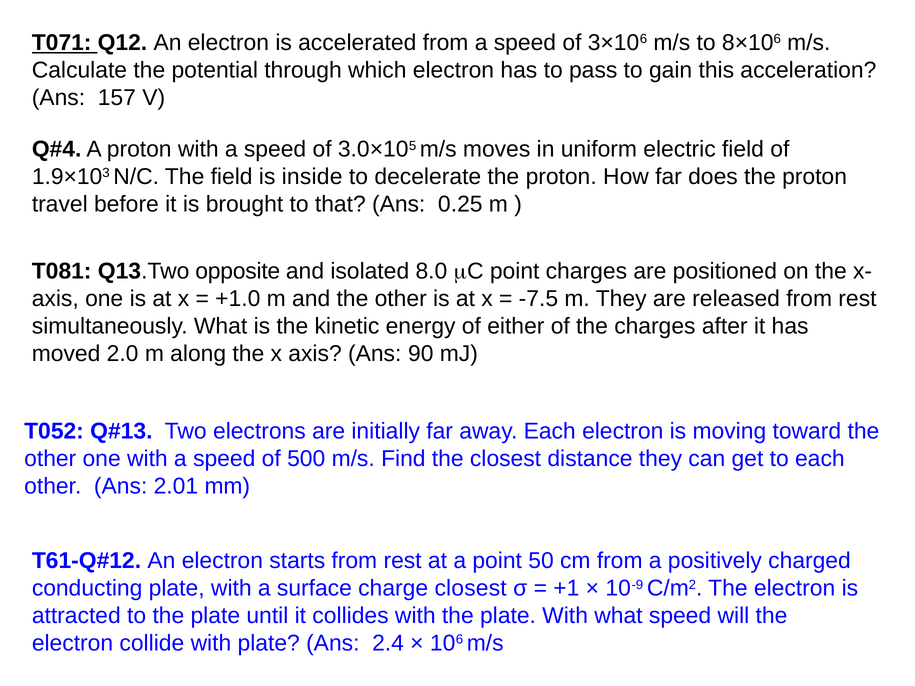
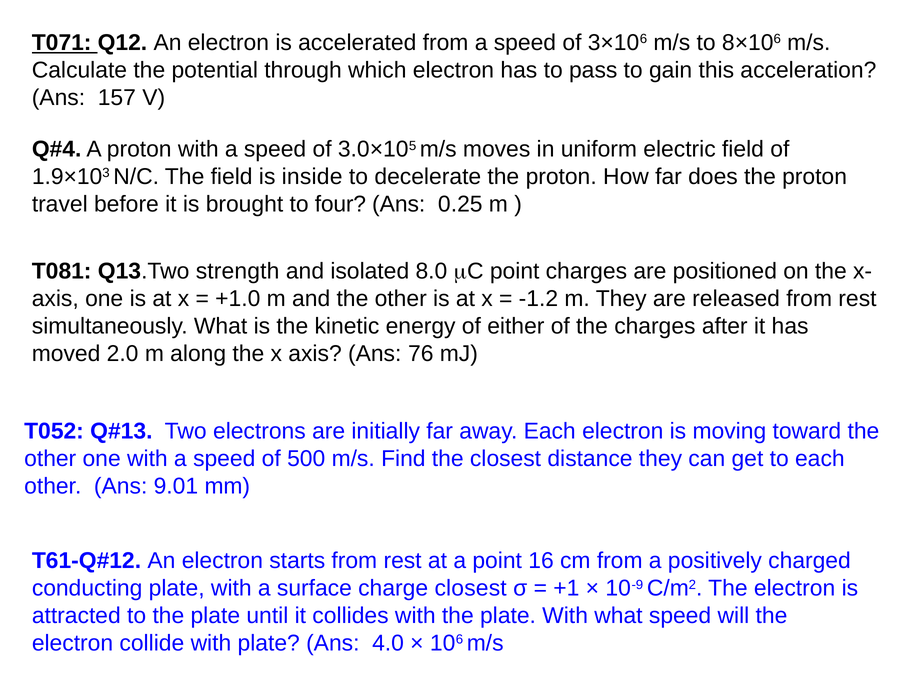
that: that -> four
opposite: opposite -> strength
-7.5: -7.5 -> -1.2
90: 90 -> 76
2.01: 2.01 -> 9.01
50: 50 -> 16
2.4: 2.4 -> 4.0
